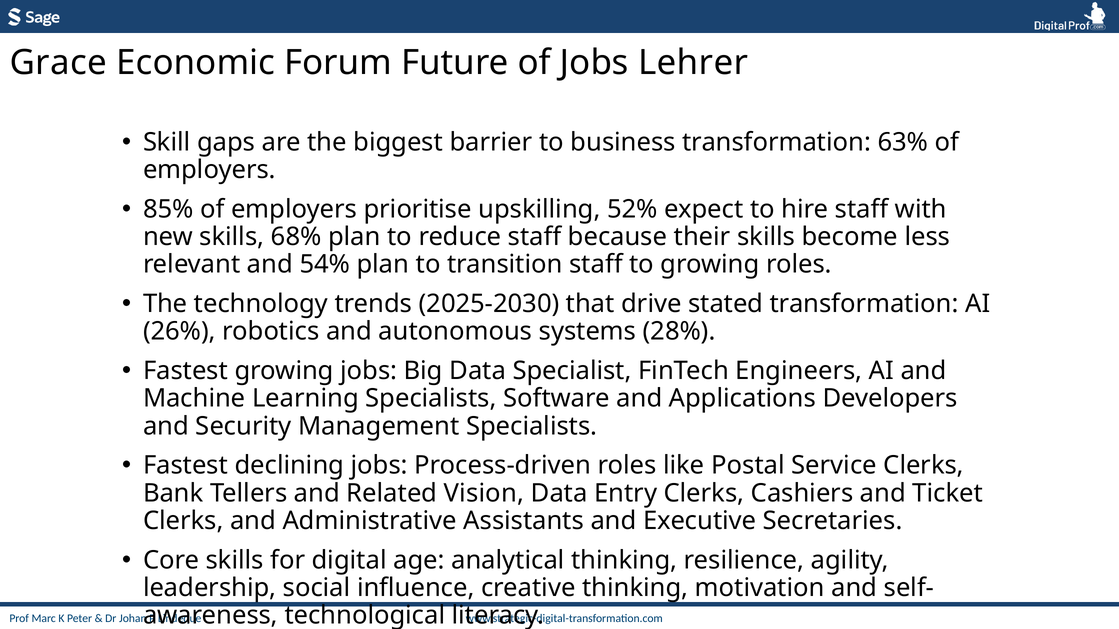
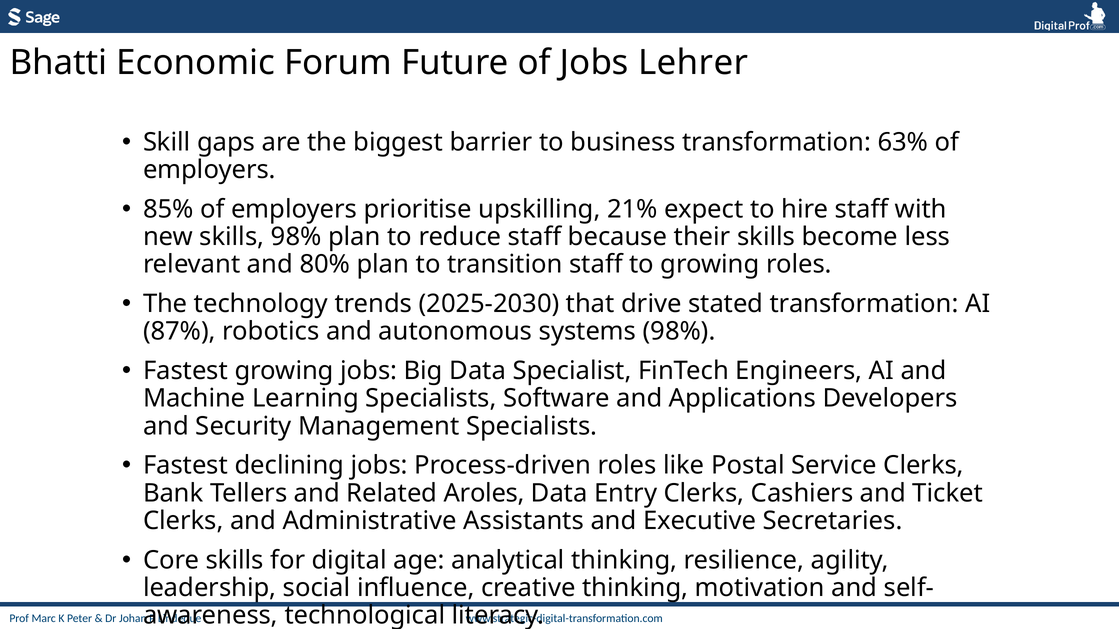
Grace: Grace -> Bhatti
52%: 52% -> 21%
skills 68%: 68% -> 98%
54%: 54% -> 80%
26%: 26% -> 87%
systems 28%: 28% -> 98%
Vision: Vision -> Aroles
